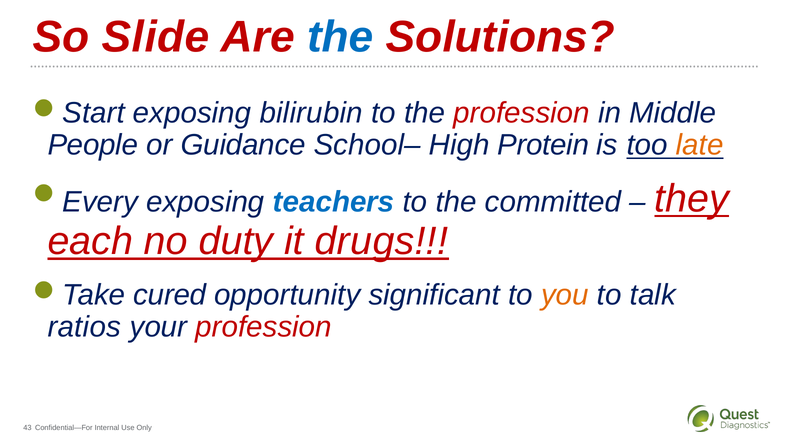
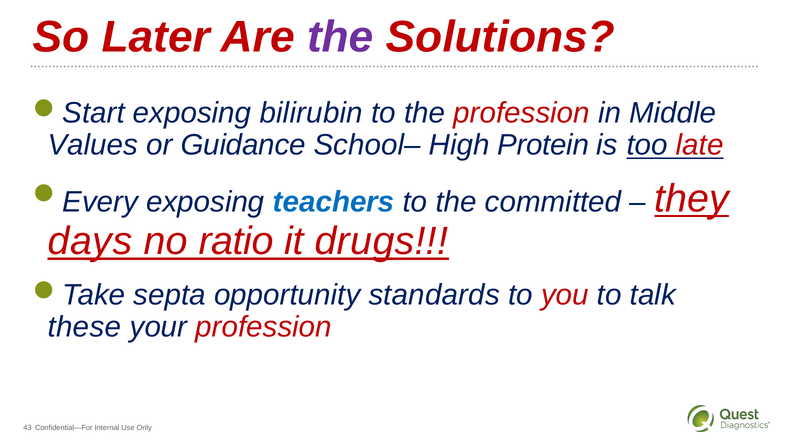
Slide: Slide -> Later
the at (340, 37) colour: blue -> purple
People: People -> Values
late colour: orange -> red
each: each -> days
duty: duty -> ratio
cured: cured -> septa
significant: significant -> standards
you colour: orange -> red
ratios: ratios -> these
